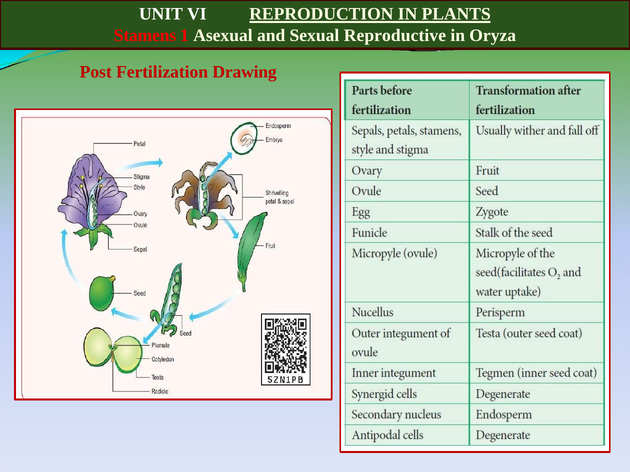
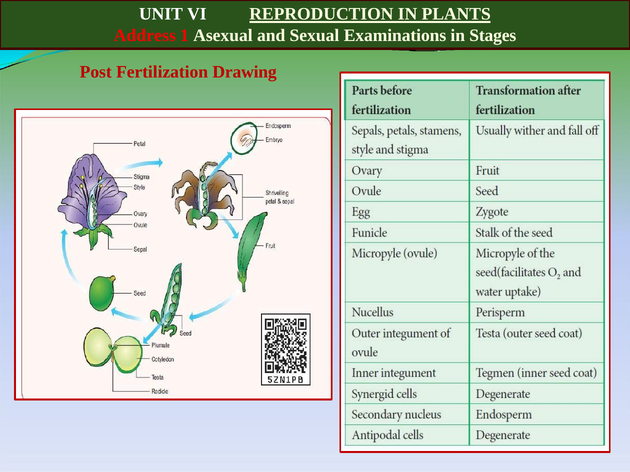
Stamens: Stamens -> Address
Reproductive: Reproductive -> Examinations
Oryza: Oryza -> Stages
